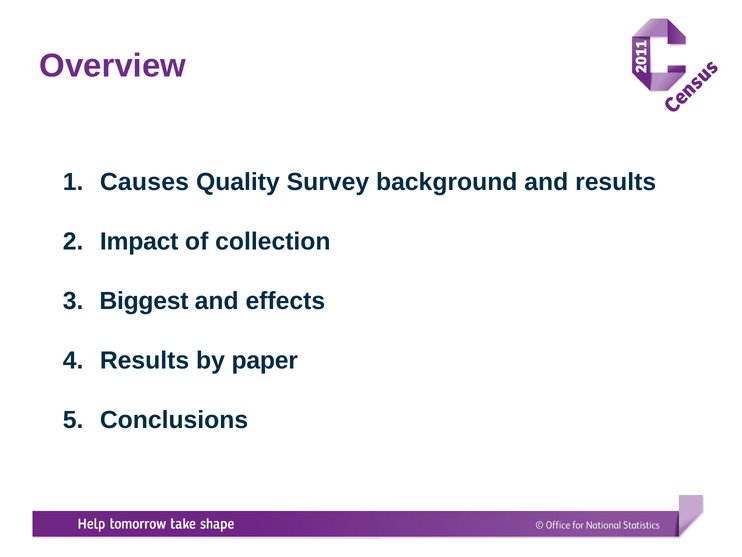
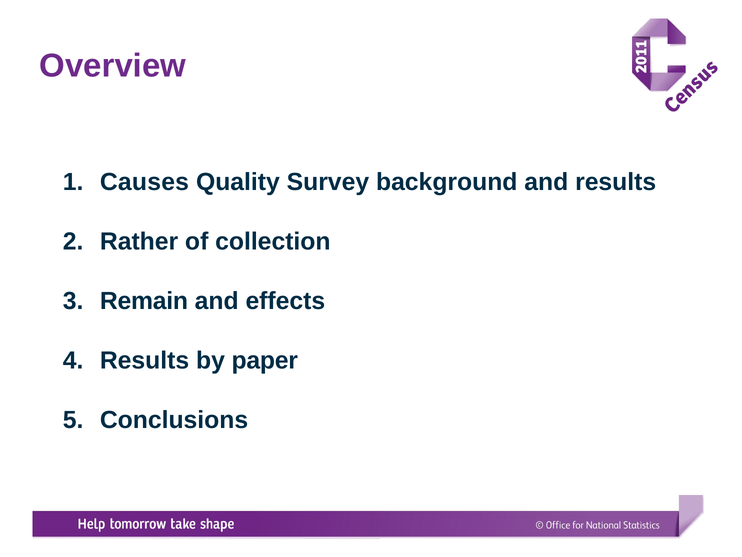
Impact: Impact -> Rather
Biggest: Biggest -> Remain
